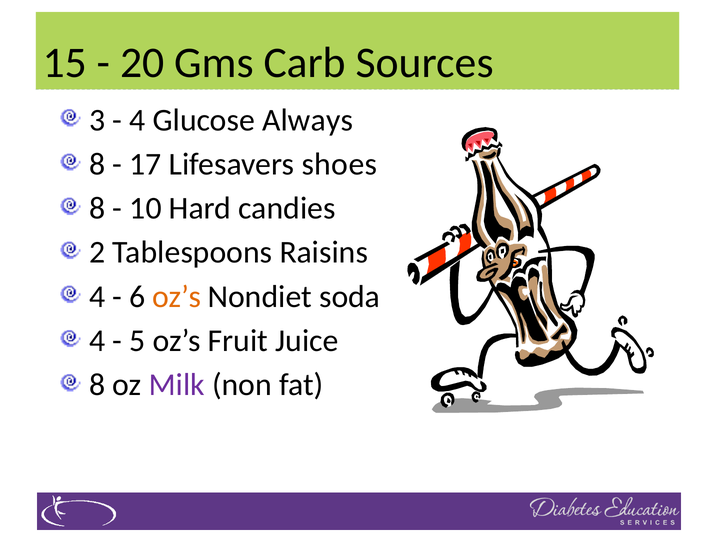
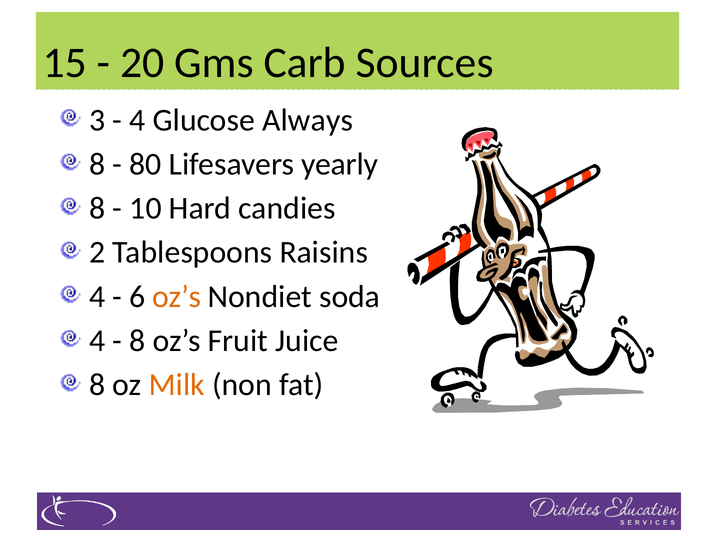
17: 17 -> 80
shoes: shoes -> yearly
5 at (137, 341): 5 -> 8
Milk colour: purple -> orange
